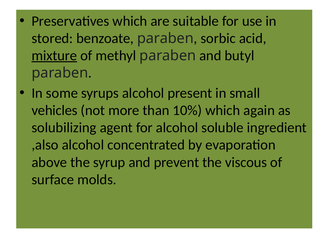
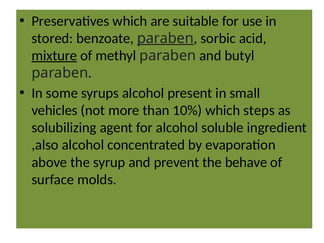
paraben at (165, 38) underline: none -> present
again: again -> steps
viscous: viscous -> behave
